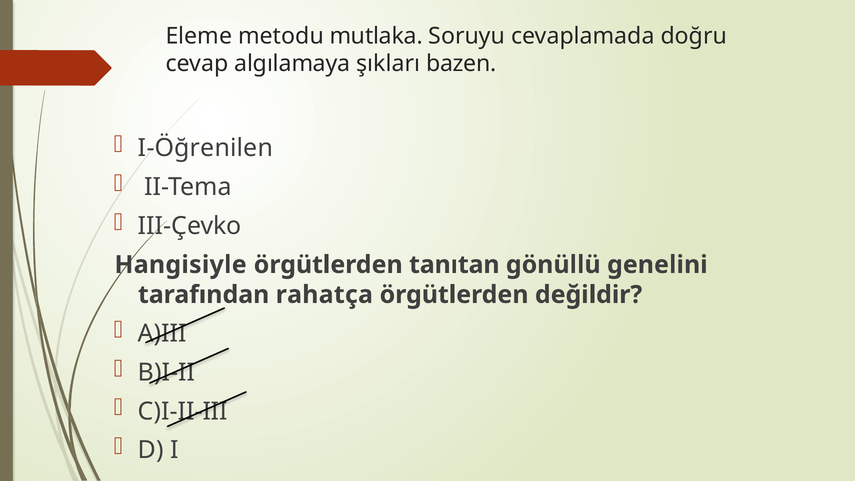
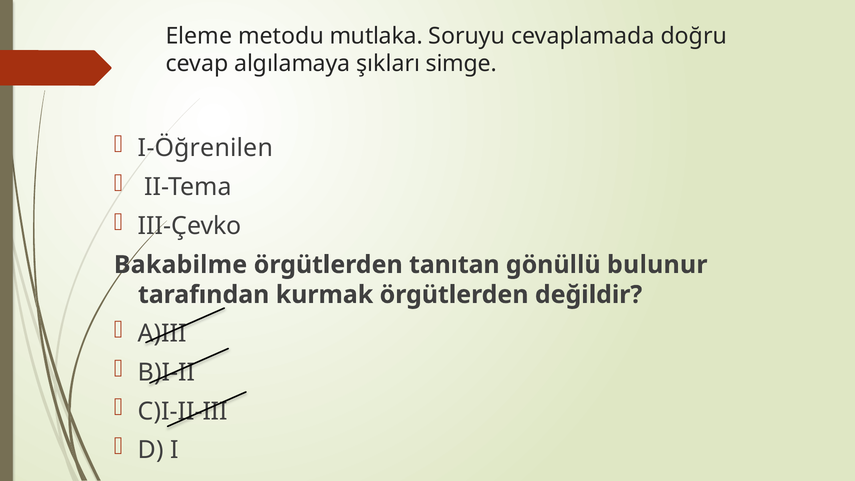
bazen: bazen -> simge
Hangisiyle: Hangisiyle -> Bakabilme
genelini: genelini -> bulunur
rahatça: rahatça -> kurmak
